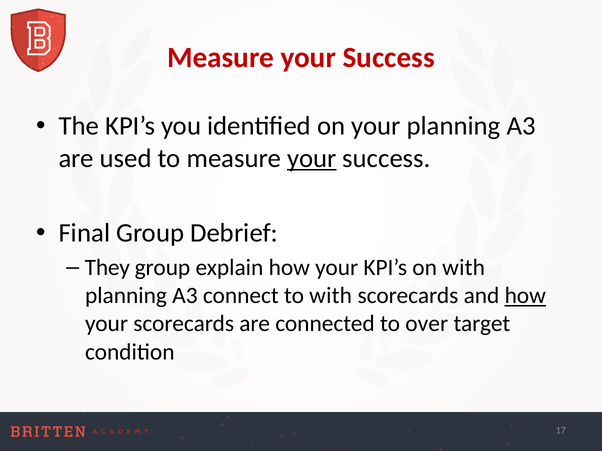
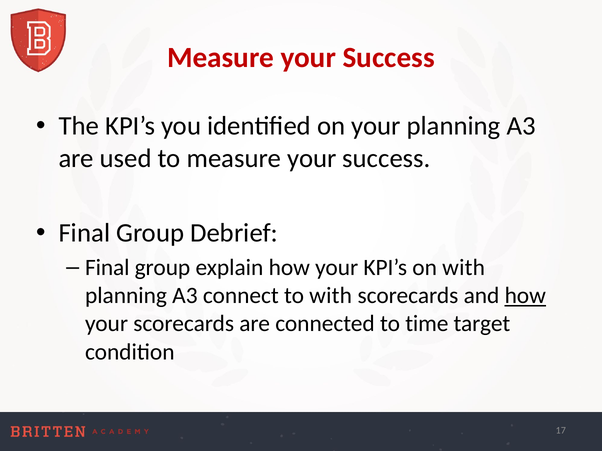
your at (312, 158) underline: present -> none
They at (107, 268): They -> Final
over: over -> time
